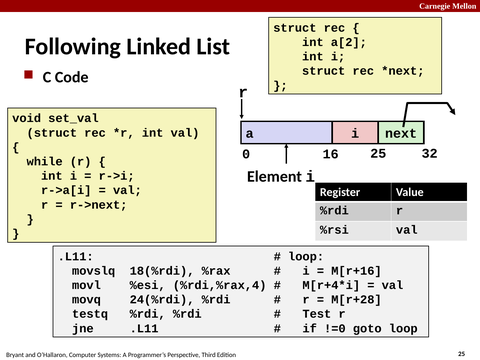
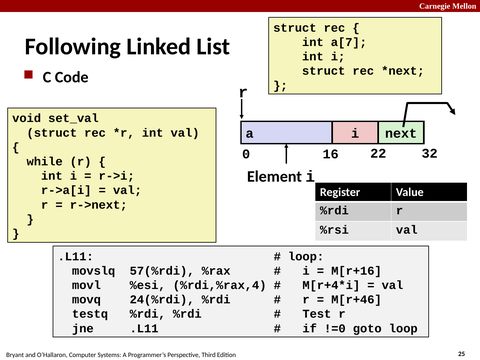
a[2: a[2 -> a[7
16 25: 25 -> 22
18(%rdi: 18(%rdi -> 57(%rdi
M[r+28: M[r+28 -> M[r+46
